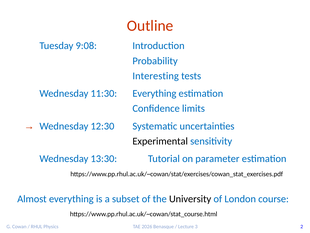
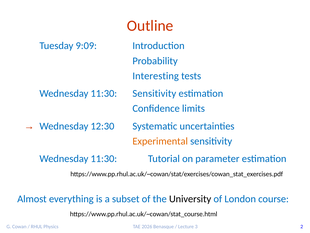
9:08: 9:08 -> 9:09
11:30 Everything: Everything -> Sensitivity
Experimental colour: black -> orange
13:30 at (104, 158): 13:30 -> 11:30
